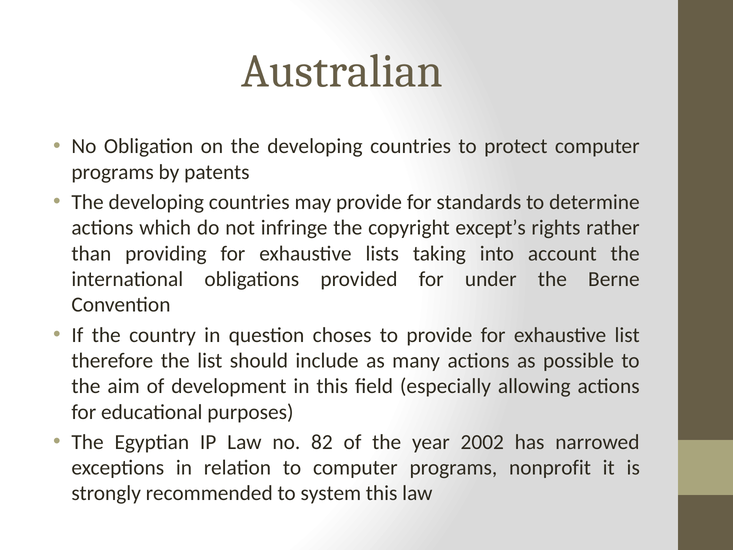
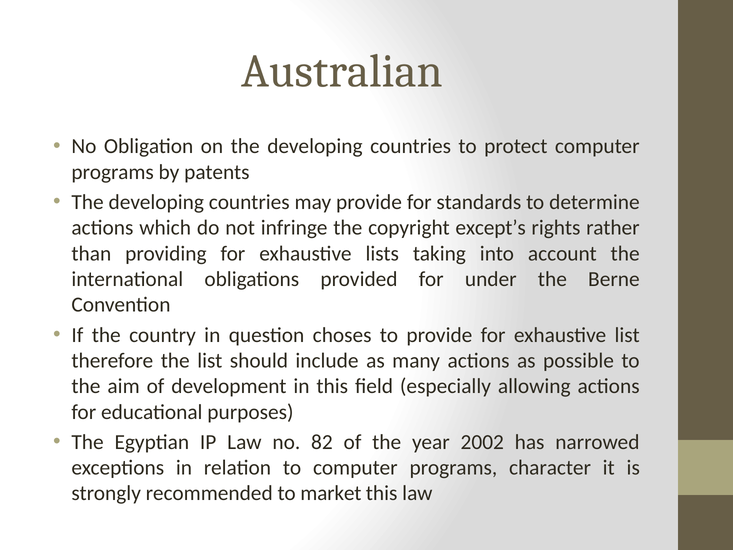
nonprofit: nonprofit -> character
system: system -> market
